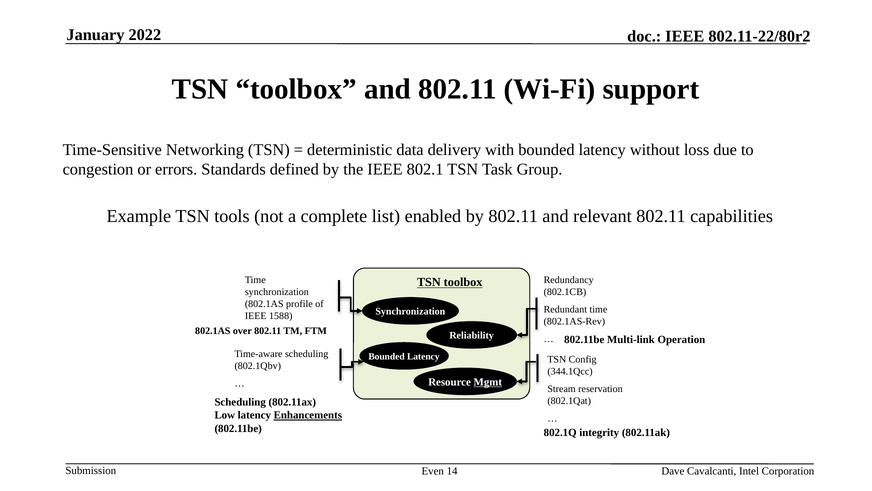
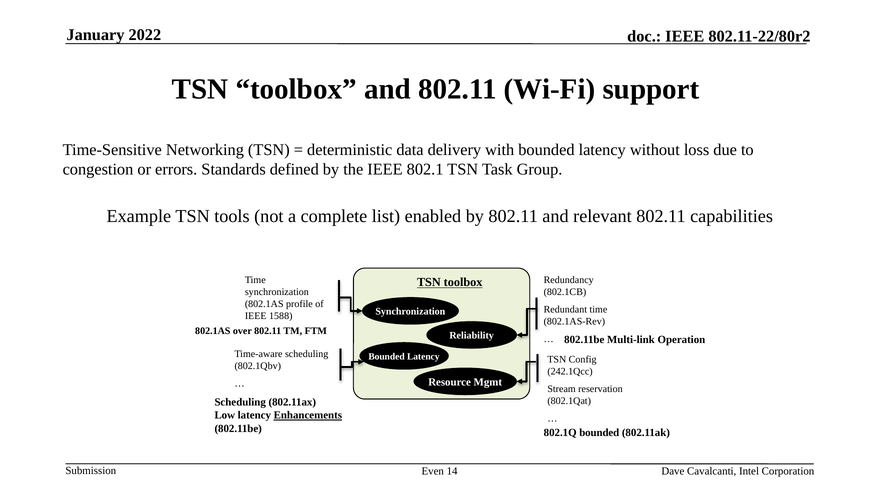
344.1Qcc: 344.1Qcc -> 242.1Qcc
Mgmt underline: present -> none
802.1Q integrity: integrity -> bounded
